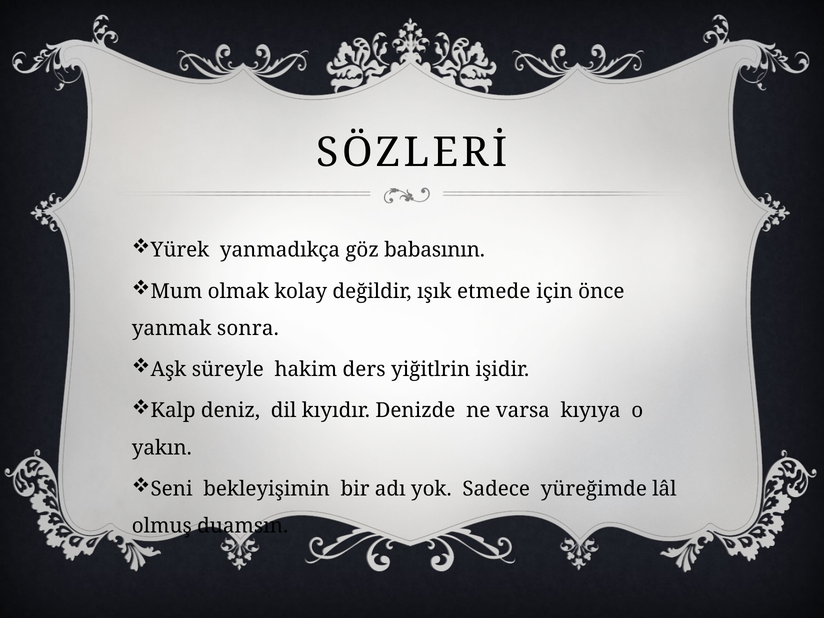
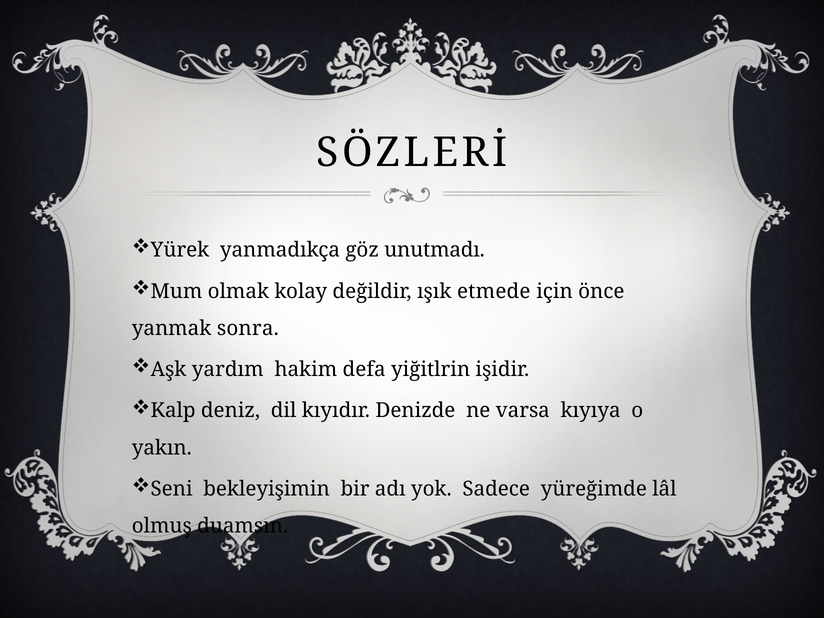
babasının: babasının -> unutmadı
süreyle: süreyle -> yardım
ders: ders -> defa
